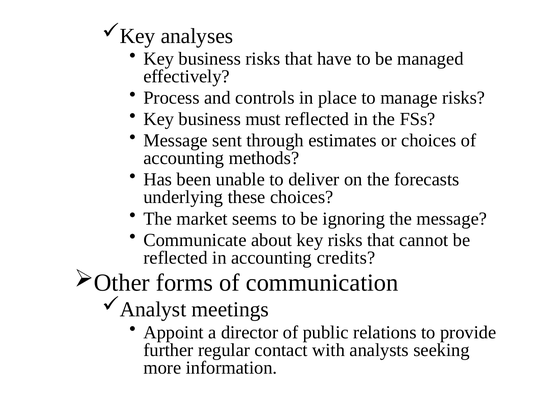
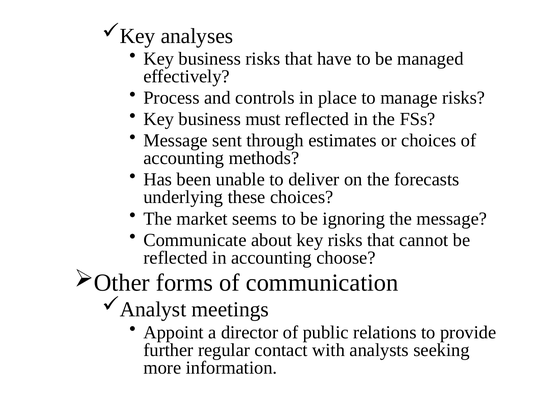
credits: credits -> choose
